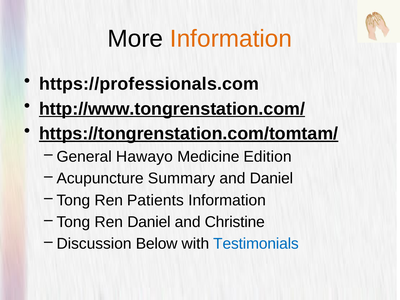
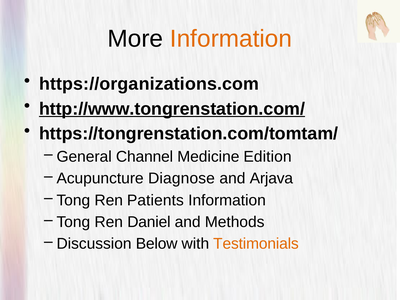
https://professionals.com: https://professionals.com -> https://organizations.com
https://tongrenstation.com/tomtam/ underline: present -> none
Hawayo: Hawayo -> Channel
Summary: Summary -> Diagnose
and Daniel: Daniel -> Arjava
Christine: Christine -> Methods
Testimonials colour: blue -> orange
